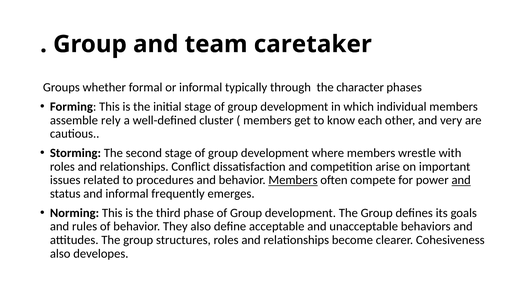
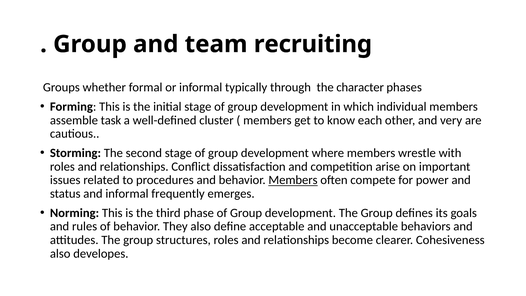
caretaker: caretaker -> recruiting
rely: rely -> task
and at (461, 180) underline: present -> none
